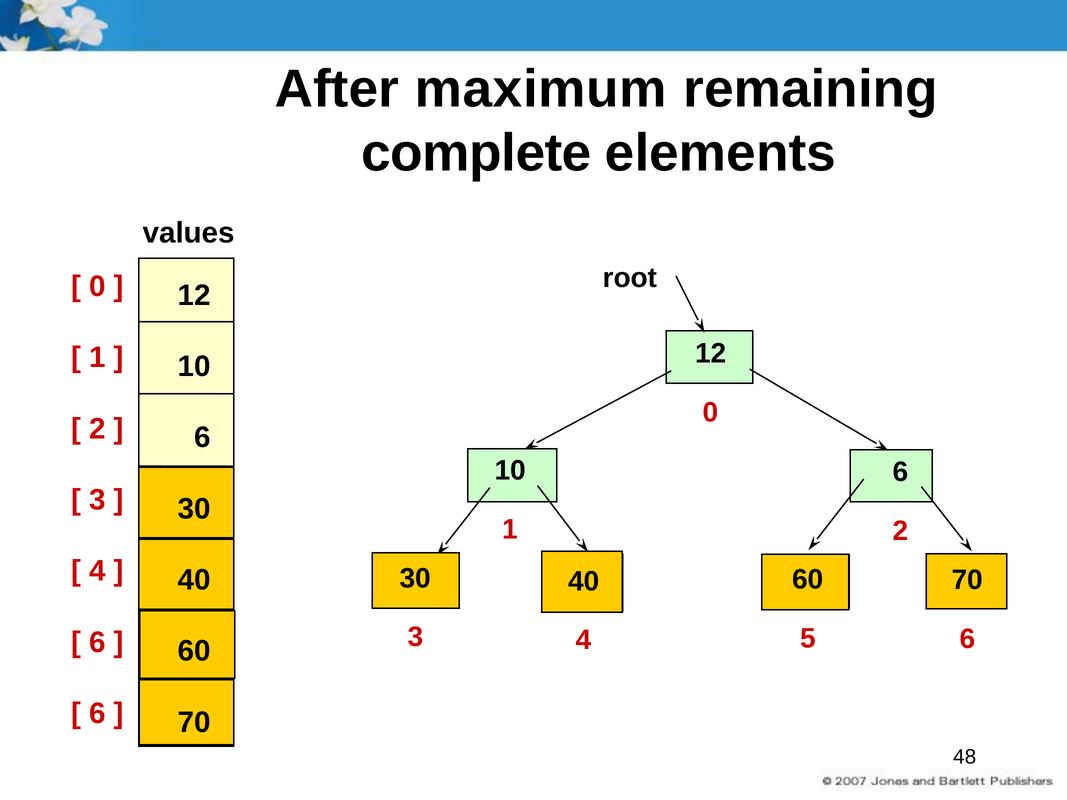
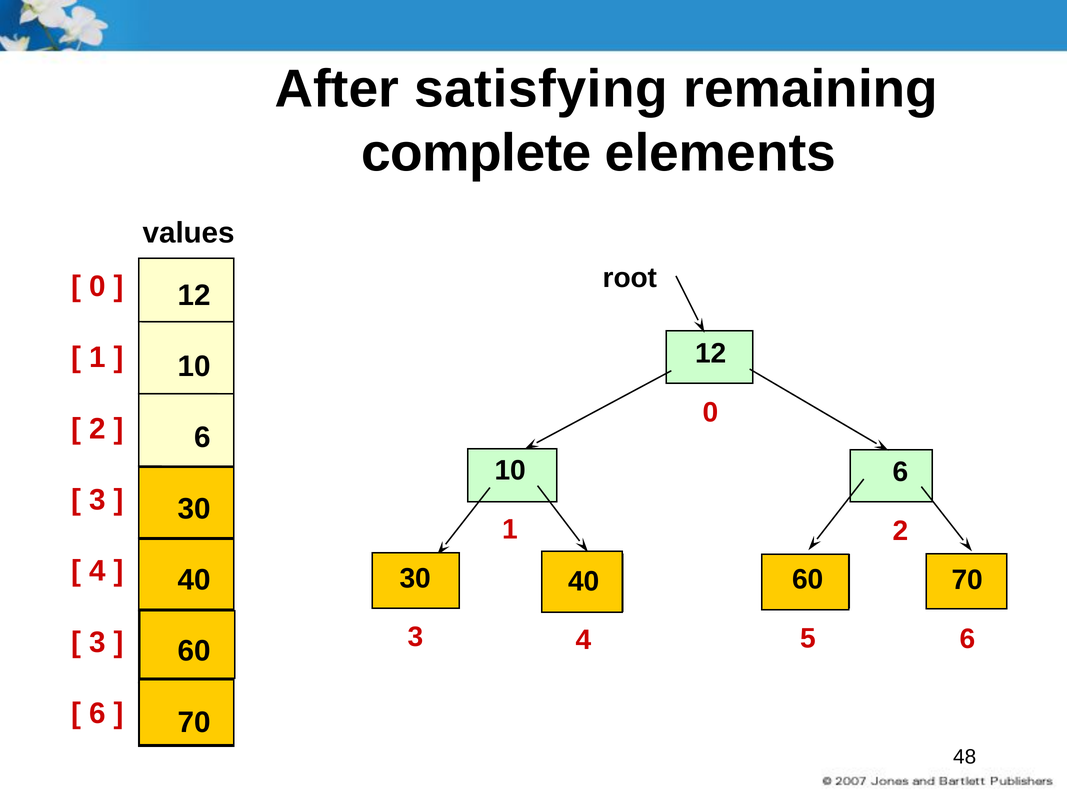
maximum: maximum -> satisfying
6 at (98, 642): 6 -> 3
